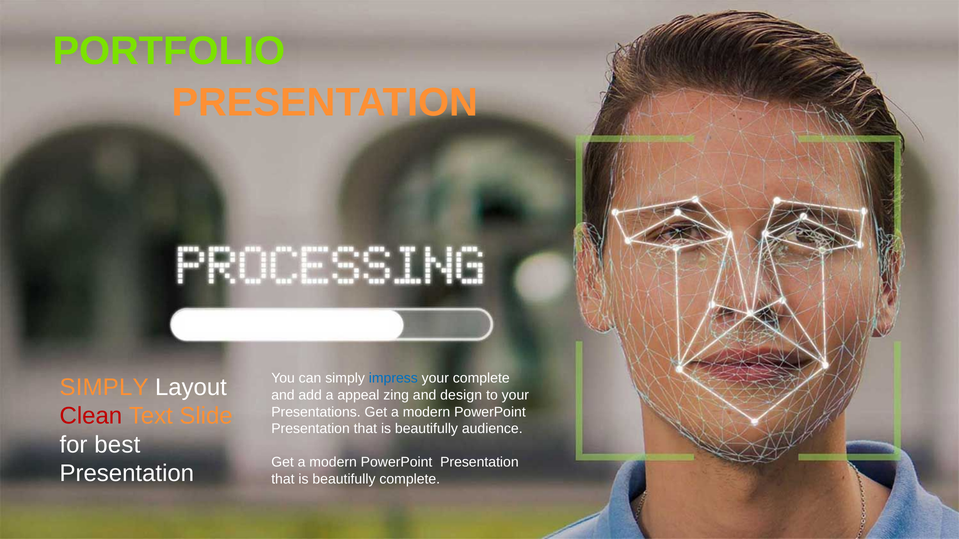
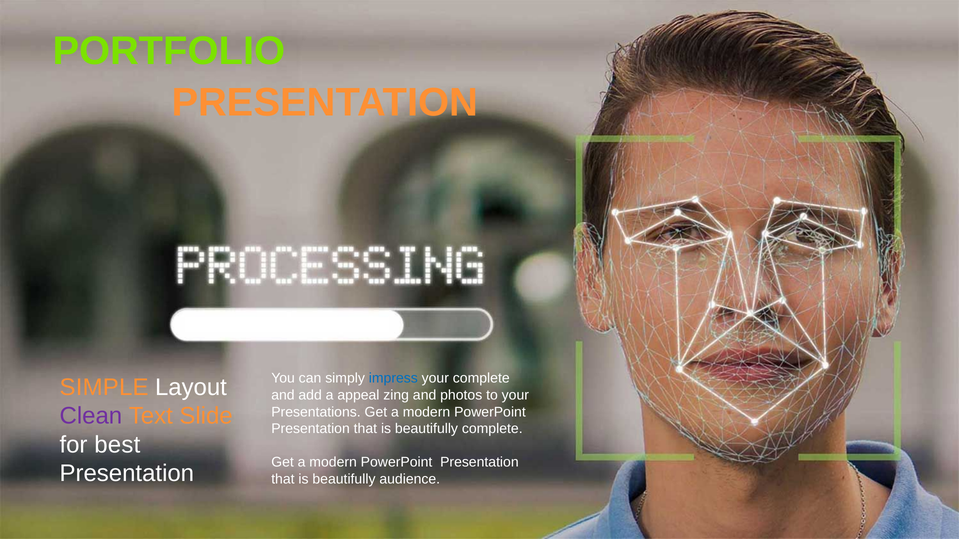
SIMPLY at (104, 388): SIMPLY -> SIMPLE
design: design -> photos
Clean colour: red -> purple
beautifully audience: audience -> complete
beautifully complete: complete -> audience
